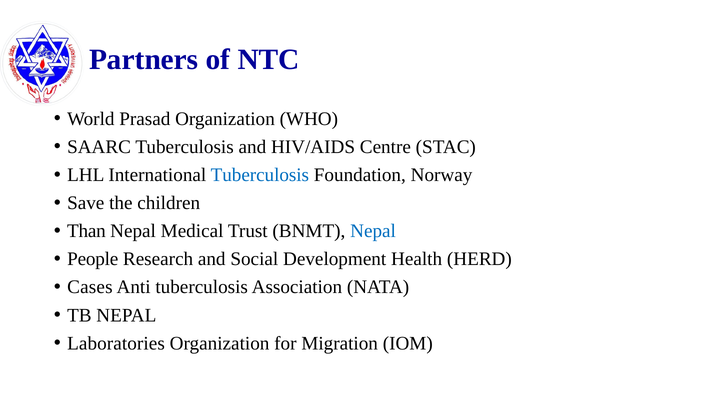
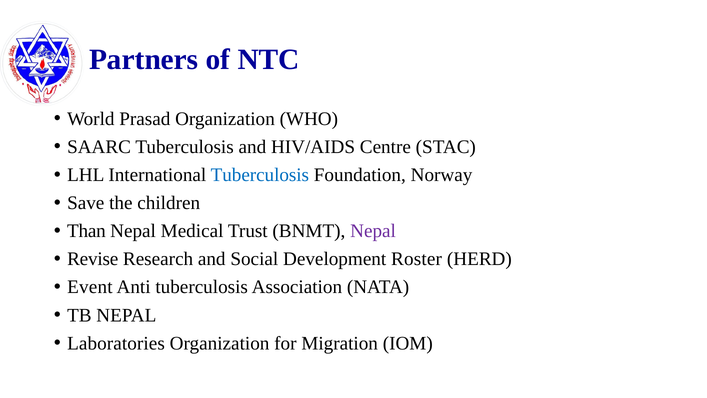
Nepal at (373, 231) colour: blue -> purple
People: People -> Revise
Health: Health -> Roster
Cases: Cases -> Event
